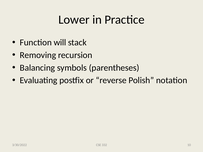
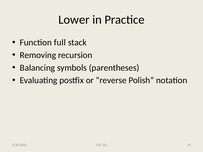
will: will -> full
